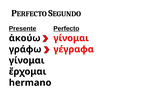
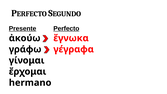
γίνομαι at (71, 38): γίνομαι -> ἔγνωκα
